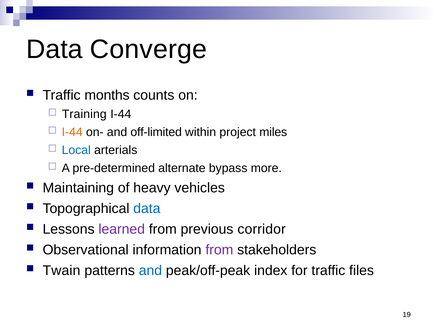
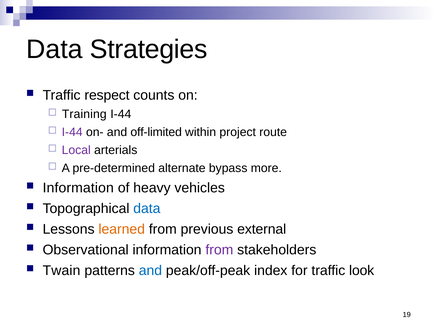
Converge: Converge -> Strategies
months: months -> respect
I-44 at (72, 132) colour: orange -> purple
miles: miles -> route
Local colour: blue -> purple
Maintaining at (78, 188): Maintaining -> Information
learned colour: purple -> orange
corridor: corridor -> external
files: files -> look
